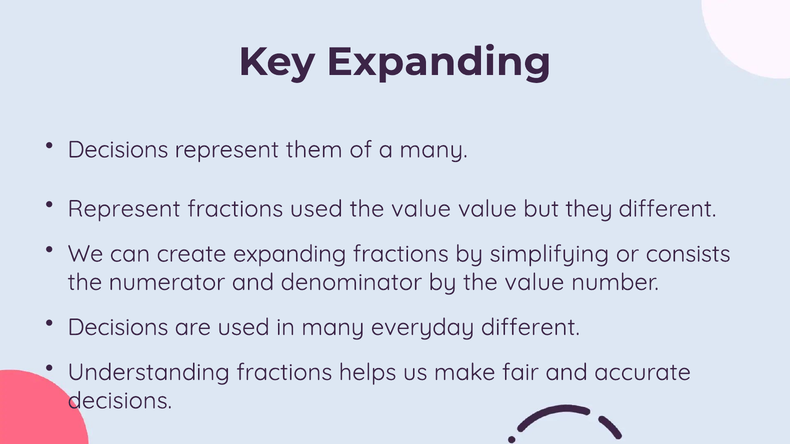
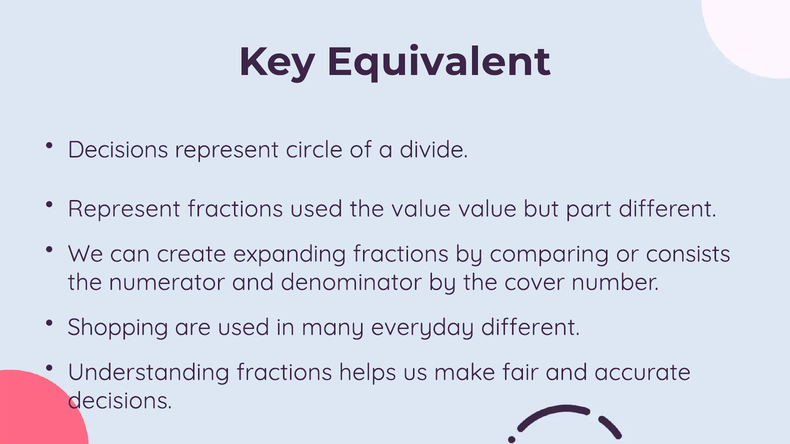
Key Expanding: Expanding -> Equivalent
them: them -> circle
a many: many -> divide
they: they -> part
simplifying: simplifying -> comparing
by the value: value -> cover
Decisions at (118, 328): Decisions -> Shopping
